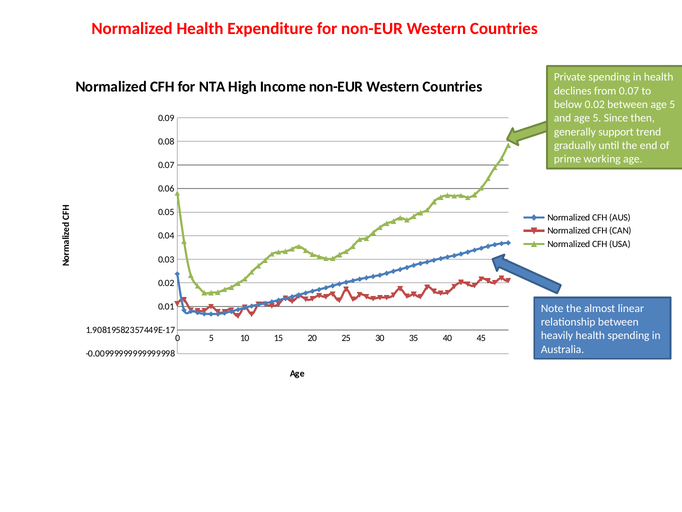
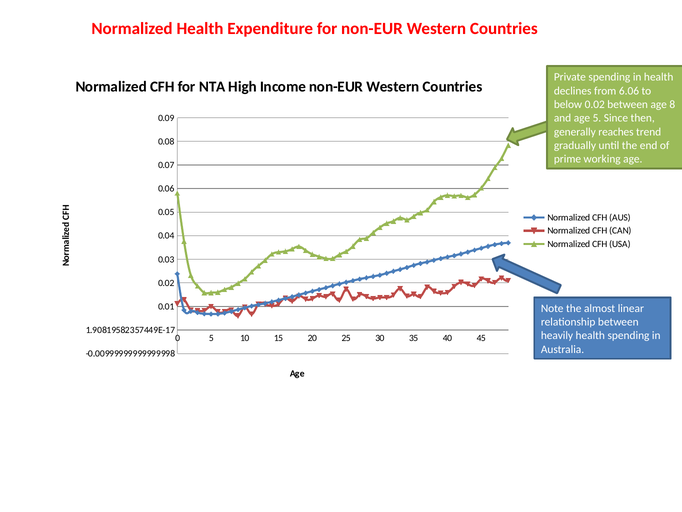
from 0.07: 0.07 -> 6.06
between age 5: 5 -> 8
support: support -> reaches
